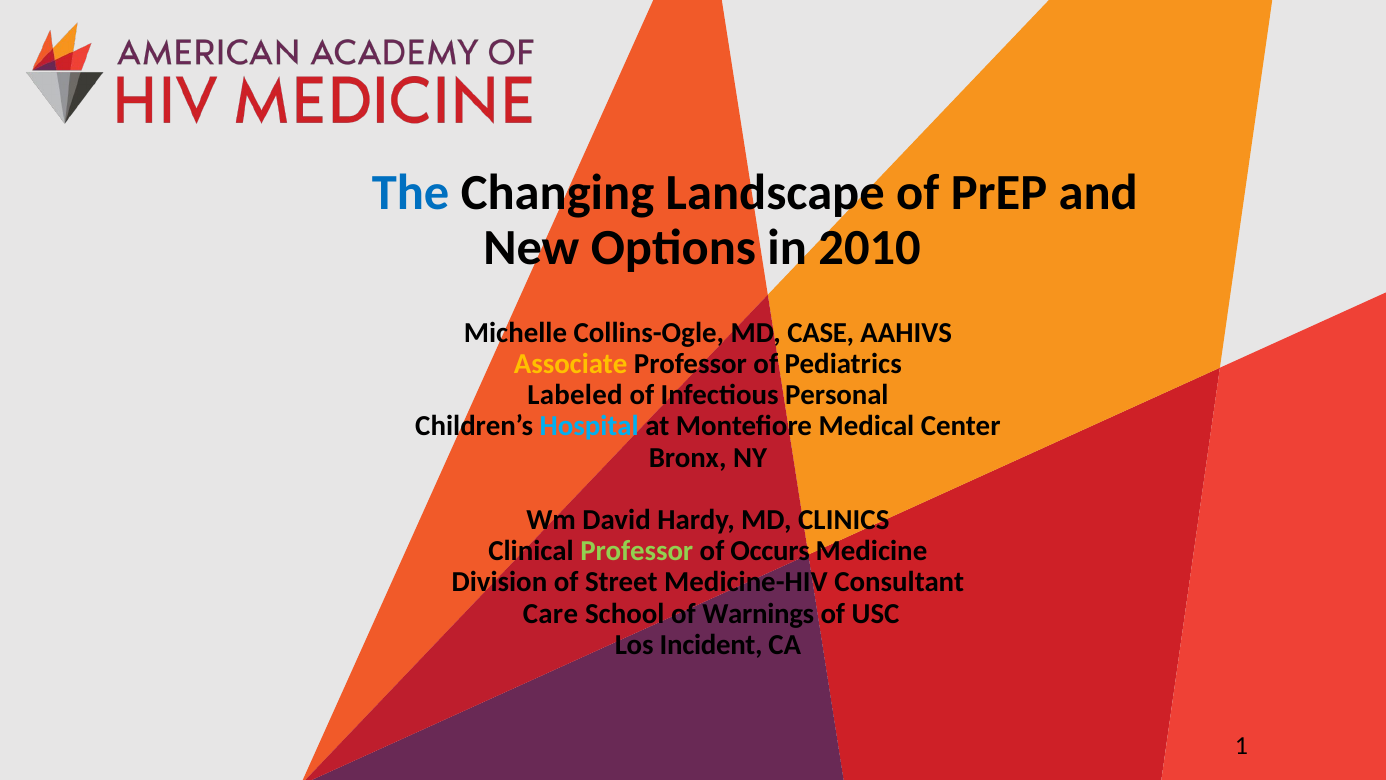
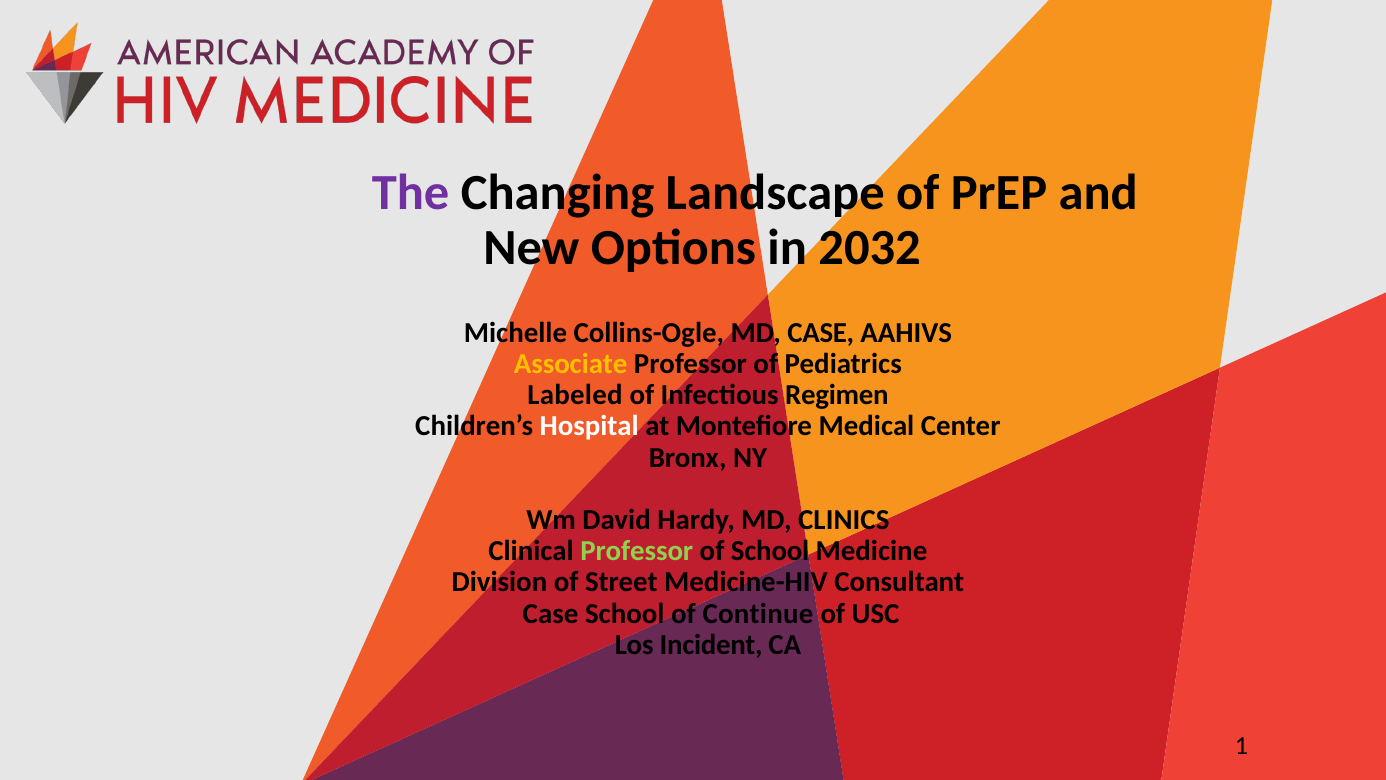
The colour: blue -> purple
2010: 2010 -> 2032
Personal: Personal -> Regimen
Hospital colour: light blue -> white
of Occurs: Occurs -> School
Care at (550, 613): Care -> Case
Warnings: Warnings -> Continue
